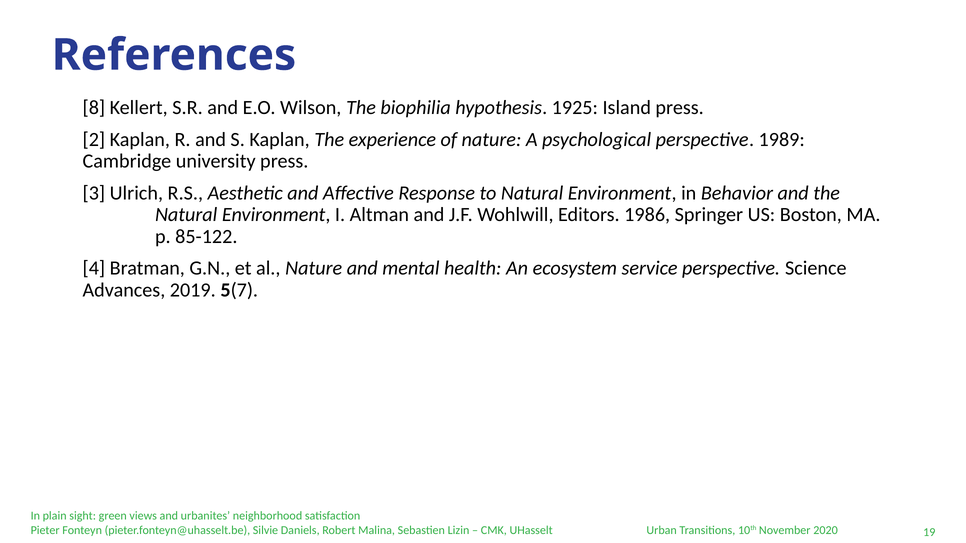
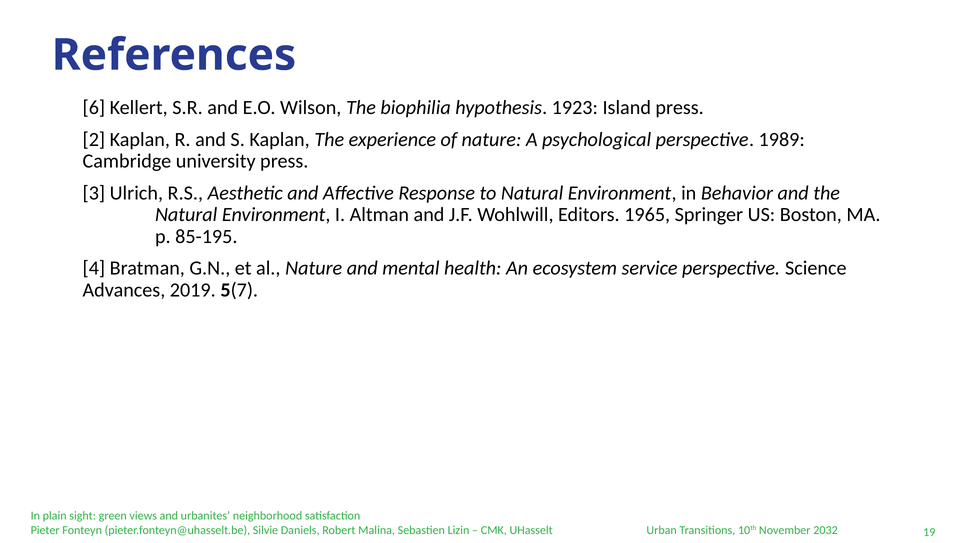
8: 8 -> 6
1925: 1925 -> 1923
1986: 1986 -> 1965
85-122: 85-122 -> 85-195
2020: 2020 -> 2032
